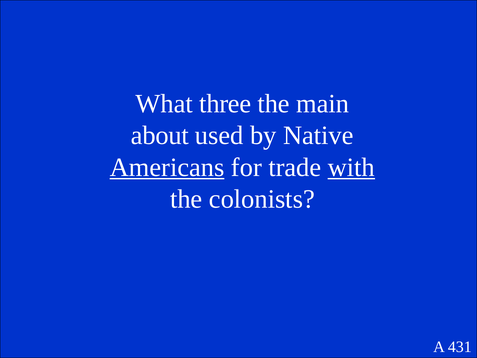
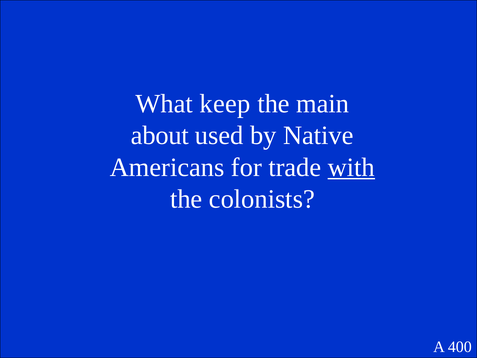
three: three -> keep
Americans underline: present -> none
431: 431 -> 400
